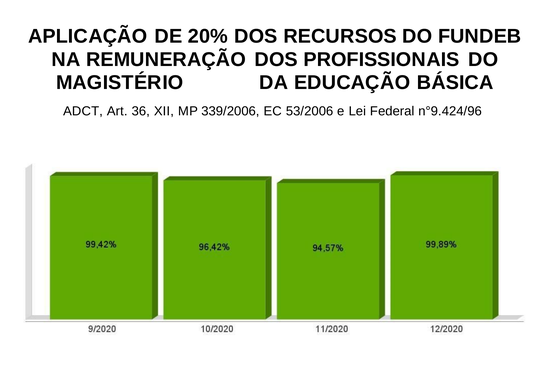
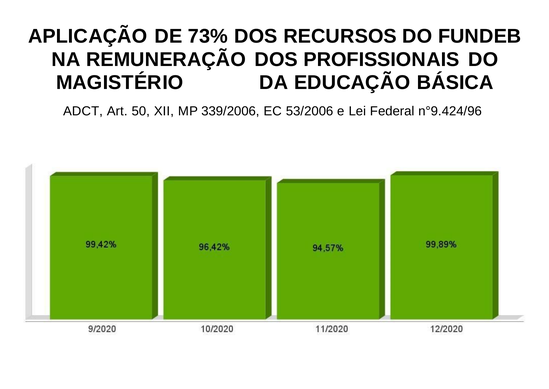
20%: 20% -> 73%
36: 36 -> 50
